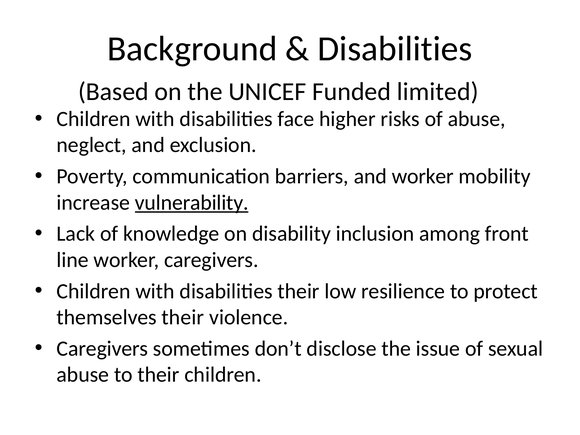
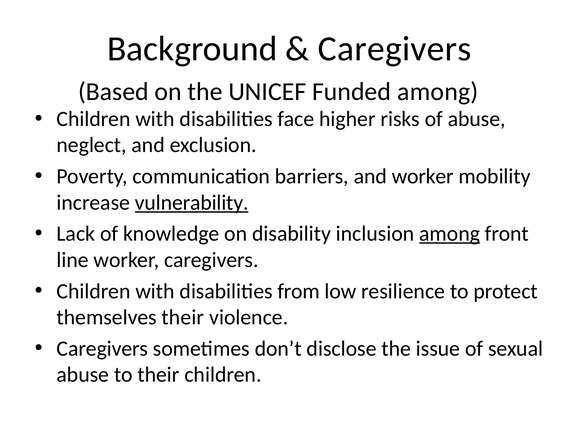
Disabilities at (395, 49): Disabilities -> Caregivers
Funded limited: limited -> among
among at (450, 234) underline: none -> present
disabilities their: their -> from
